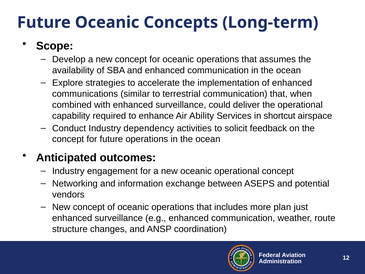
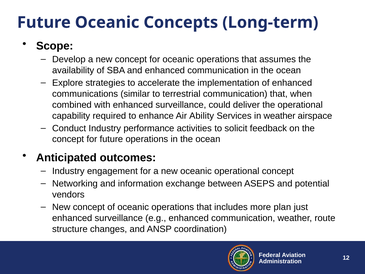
in shortcut: shortcut -> weather
dependency: dependency -> performance
